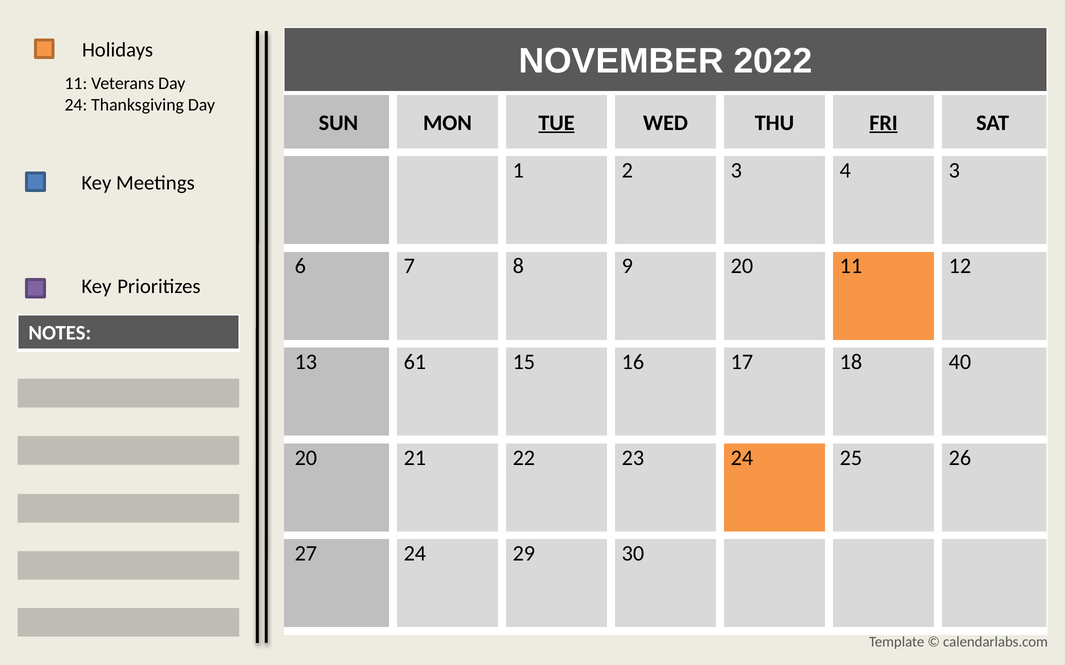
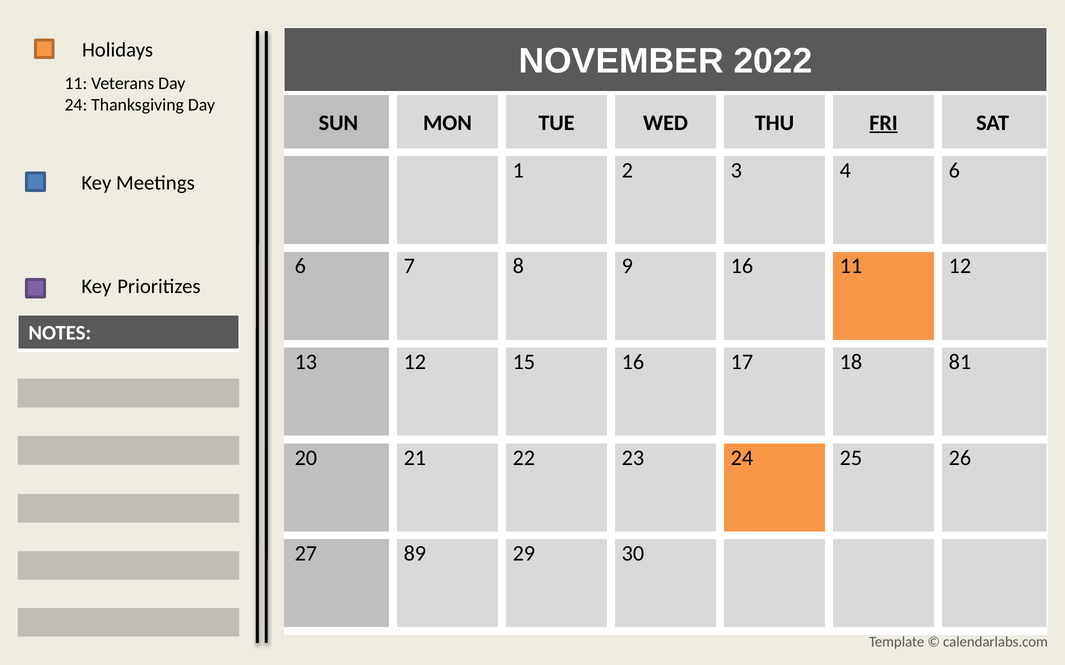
TUE underline: present -> none
4 3: 3 -> 6
9 20: 20 -> 16
13 61: 61 -> 12
40: 40 -> 81
27 24: 24 -> 89
